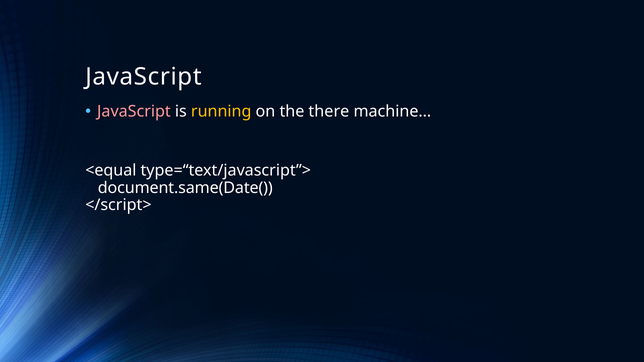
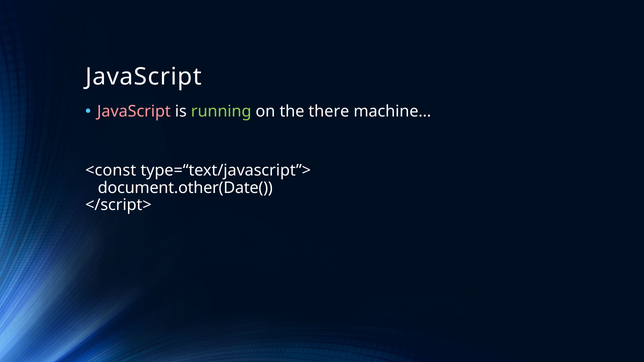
running colour: yellow -> light green
<equal: <equal -> <const
document.same(Date(: document.same(Date( -> document.other(Date(
